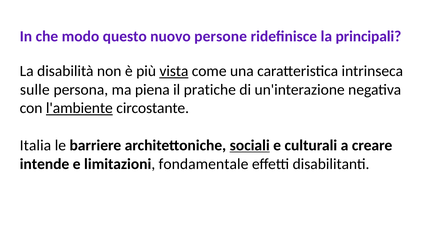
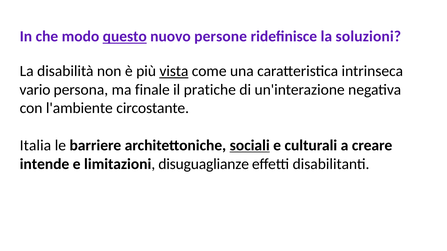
questo underline: none -> present
principali: principali -> soluzioni
sulle: sulle -> vario
piena: piena -> finale
l'ambiente underline: present -> none
fondamentale: fondamentale -> disuguaglianze
